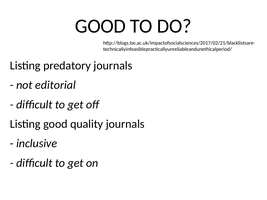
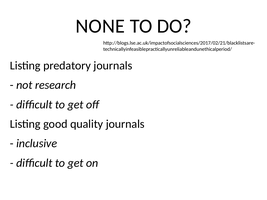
GOOD at (100, 26): GOOD -> NONE
editorial: editorial -> research
